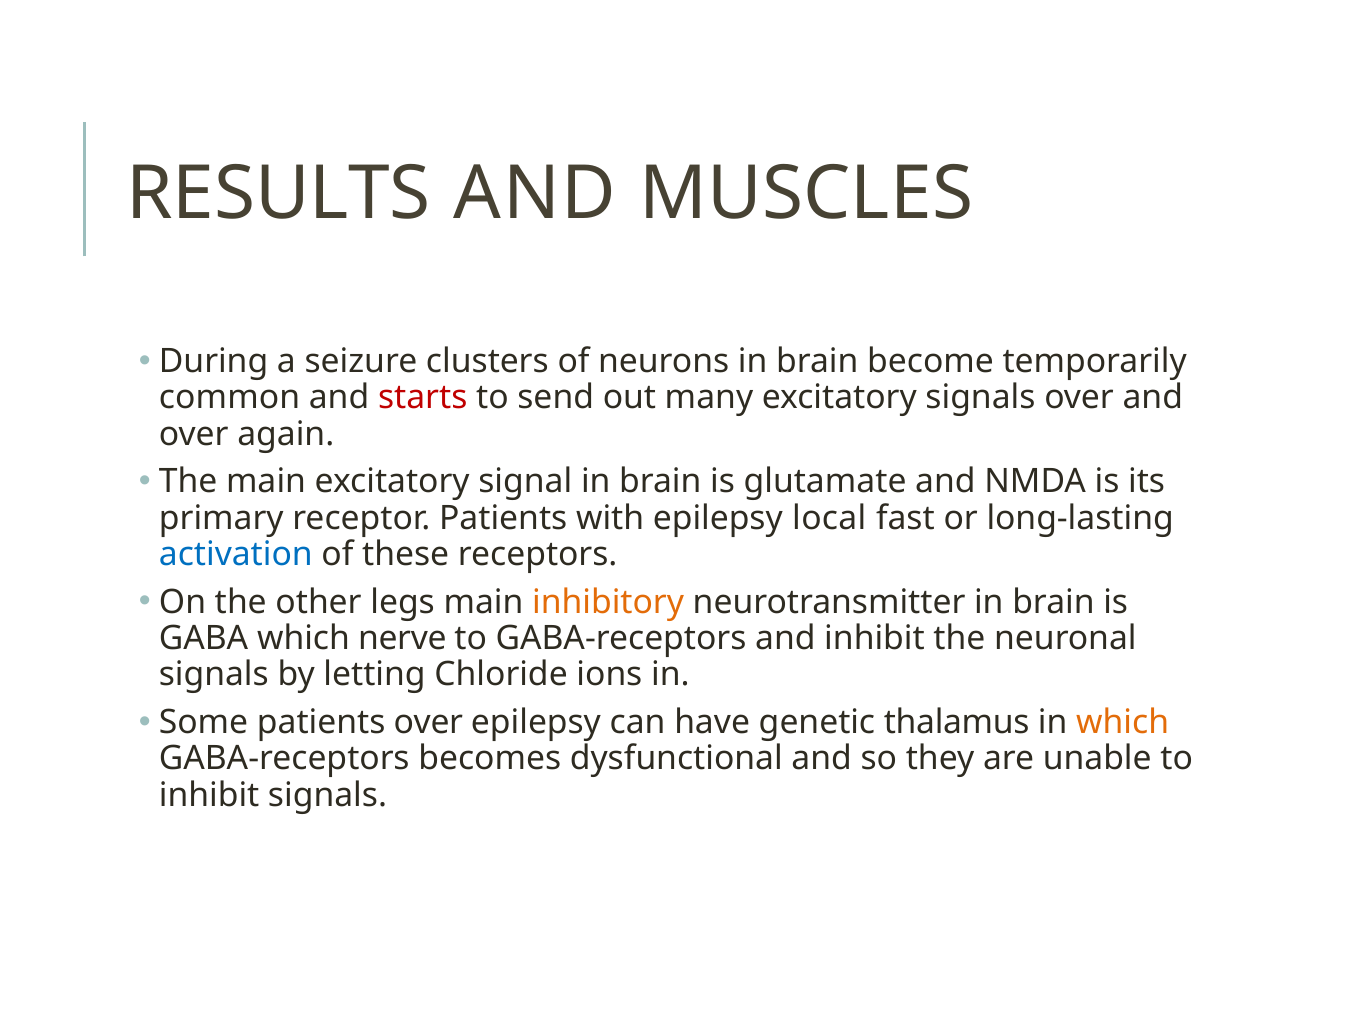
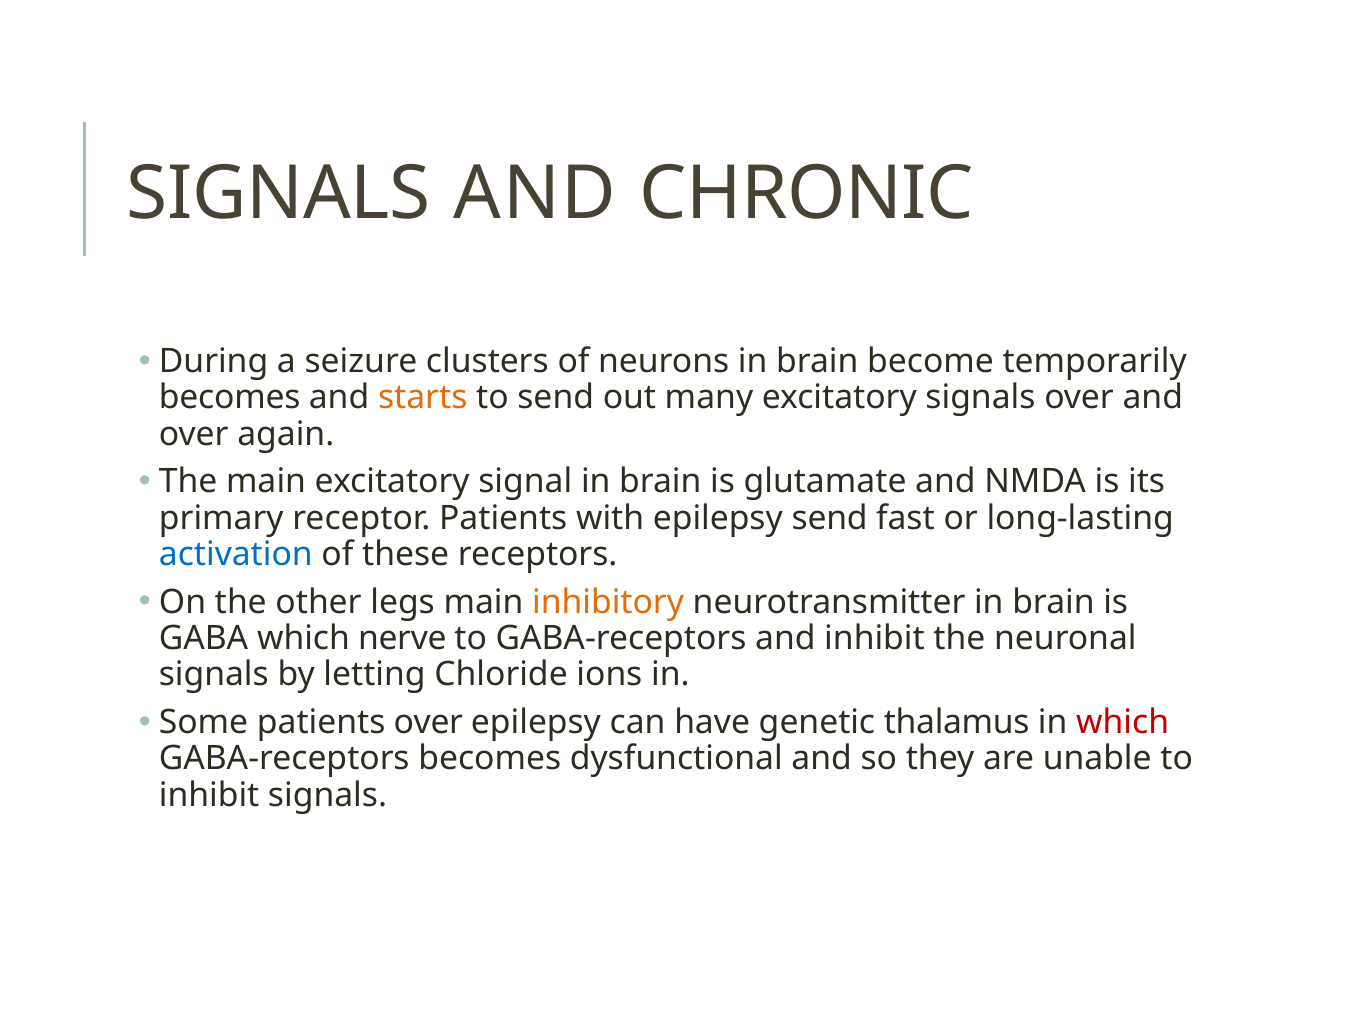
RESULTS at (279, 193): RESULTS -> SIGNALS
MUSCLES: MUSCLES -> CHRONIC
common at (230, 398): common -> becomes
starts colour: red -> orange
epilepsy local: local -> send
which at (1123, 723) colour: orange -> red
